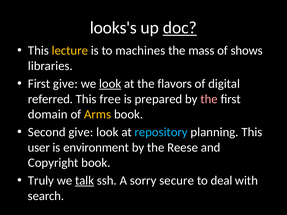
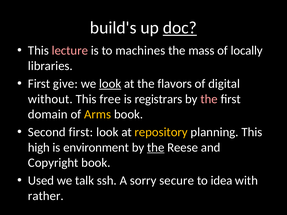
looks's: looks's -> build's
lecture colour: yellow -> pink
shows: shows -> locally
referred: referred -> without
prepared: prepared -> registrars
Second give: give -> first
repository colour: light blue -> yellow
user: user -> high
the at (156, 148) underline: none -> present
Truly: Truly -> Used
talk underline: present -> none
deal: deal -> idea
search: search -> rather
